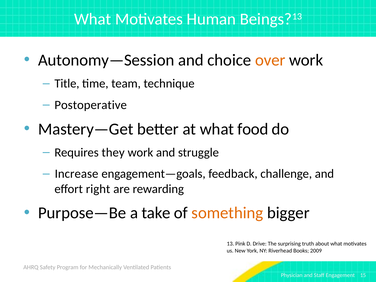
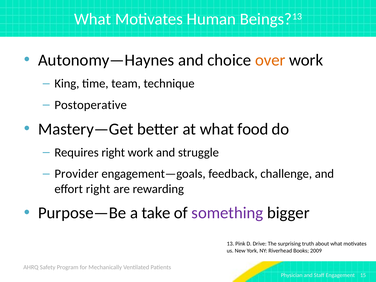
Autonomy—Session: Autonomy—Session -> Autonomy—Haynes
Title: Title -> King
Requires they: they -> right
Increase: Increase -> Provider
something colour: orange -> purple
